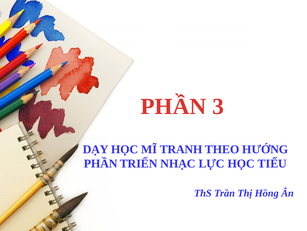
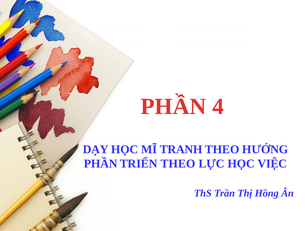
3: 3 -> 4
TRIỂN NHẠC: NHẠC -> THEO
TIỂU: TIỂU -> VIỆC
